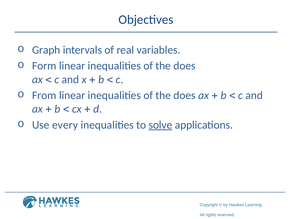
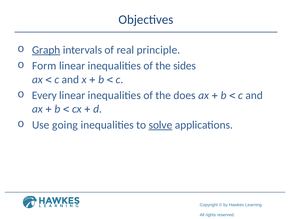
Graph underline: none -> present
variables: variables -> principle
does at (184, 66): does -> sides
From: From -> Every
every: every -> going
